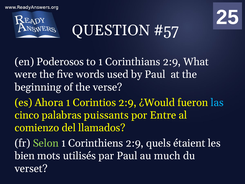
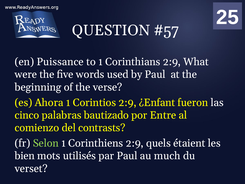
Poderosos: Poderosos -> Puissance
¿Would: ¿Would -> ¿Enfant
las colour: light blue -> white
puissants: puissants -> bautizado
llamados: llamados -> contrasts
